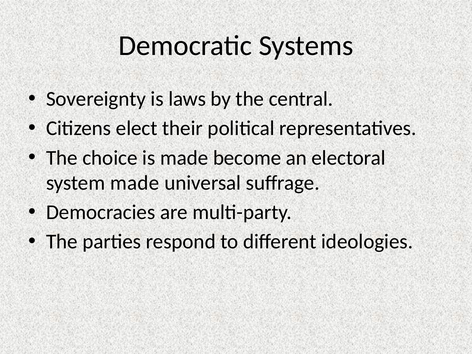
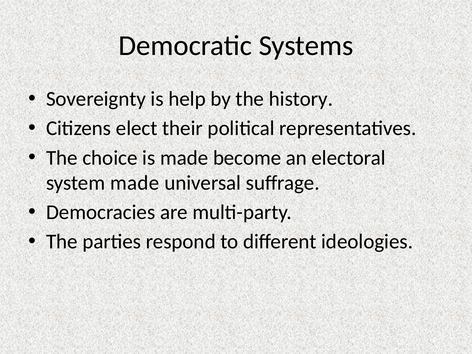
laws: laws -> help
central: central -> history
